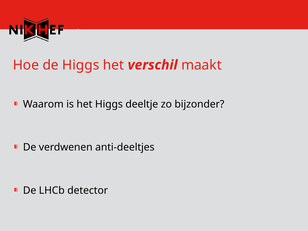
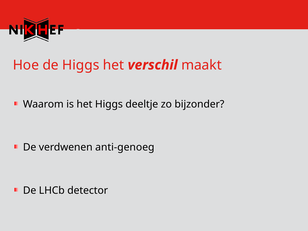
anti-deeltjes: anti-deeltjes -> anti-genoeg
